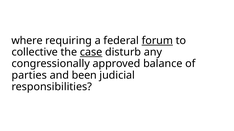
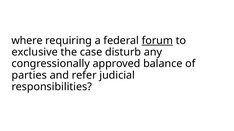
collective: collective -> exclusive
case underline: present -> none
been: been -> refer
